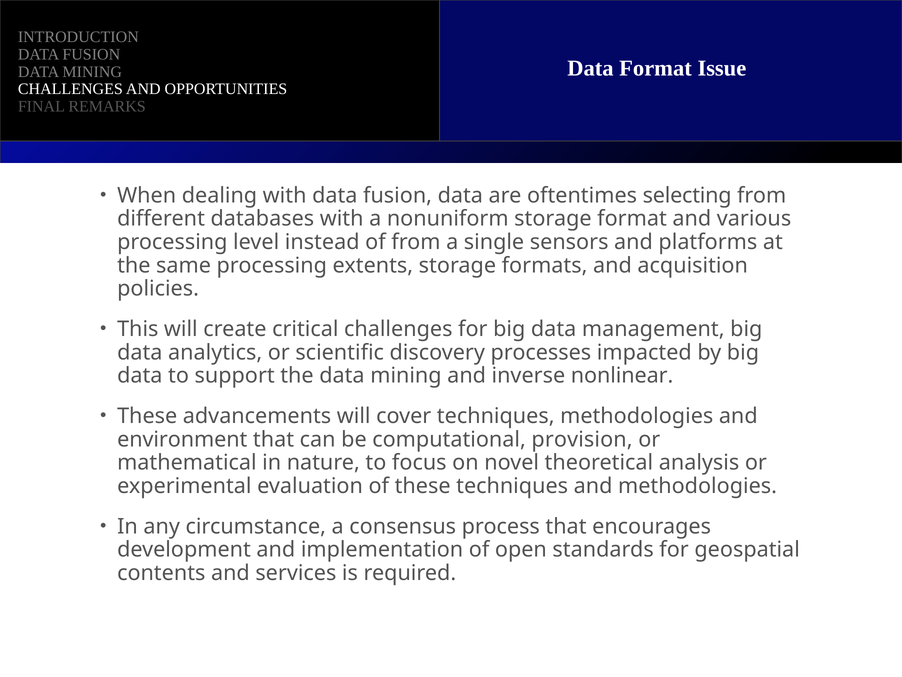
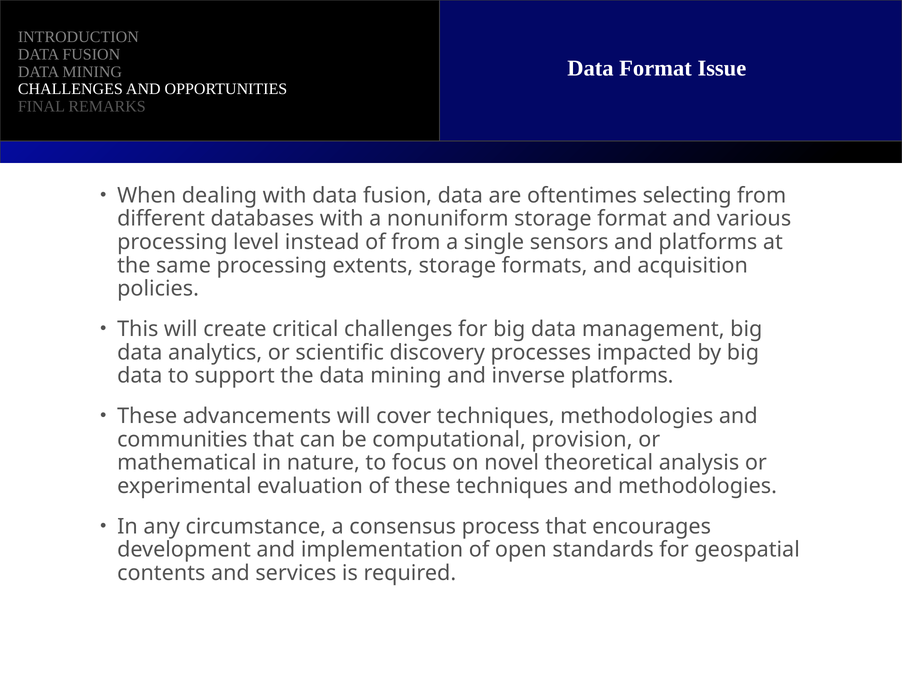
inverse nonlinear: nonlinear -> platforms
environment: environment -> communities
